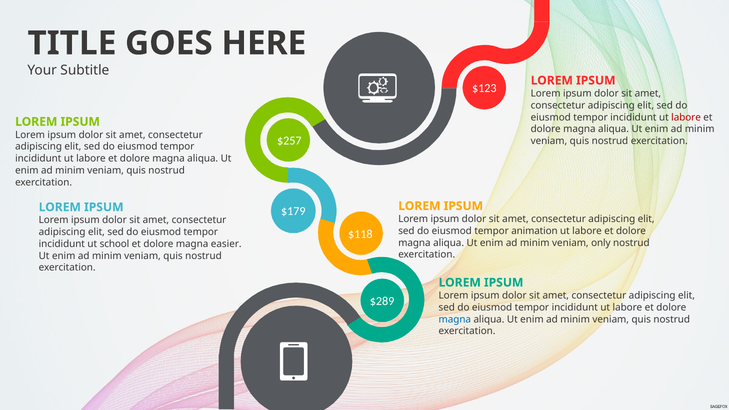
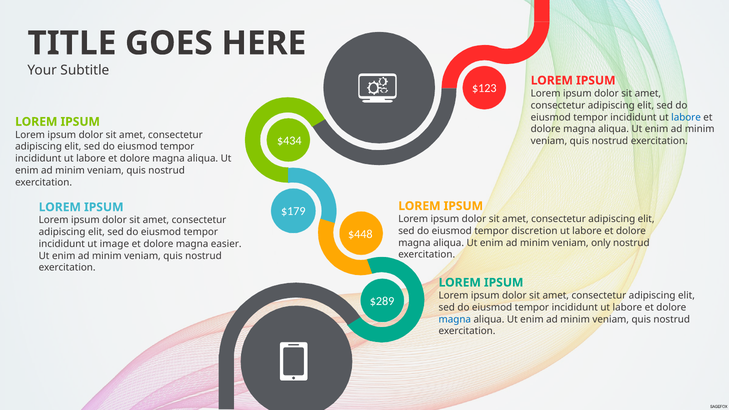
labore at (686, 117) colour: red -> blue
$257: $257 -> $434
animation: animation -> discretion
$118: $118 -> $448
school: school -> image
